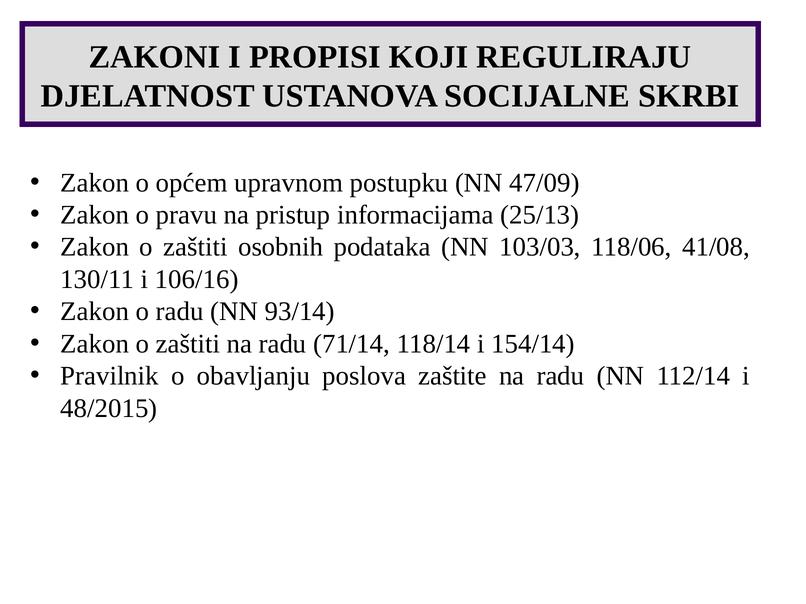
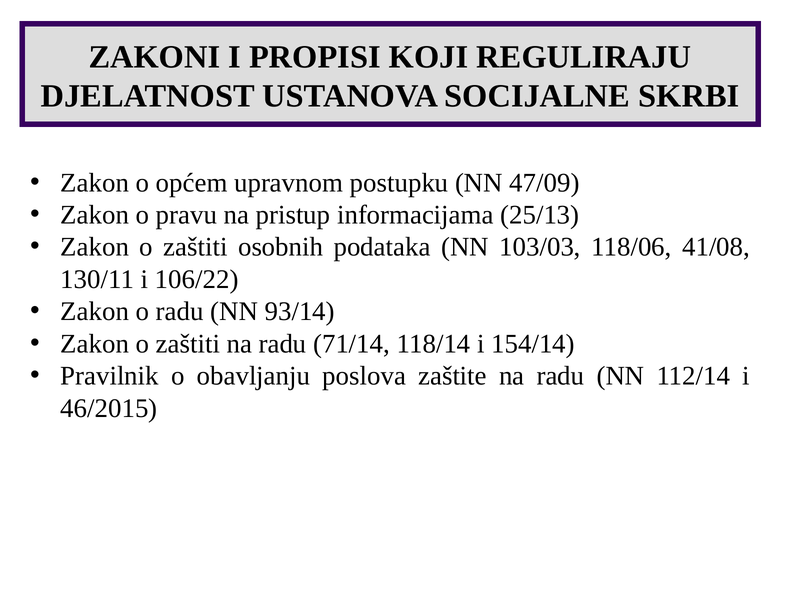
106/16: 106/16 -> 106/22
48/2015: 48/2015 -> 46/2015
